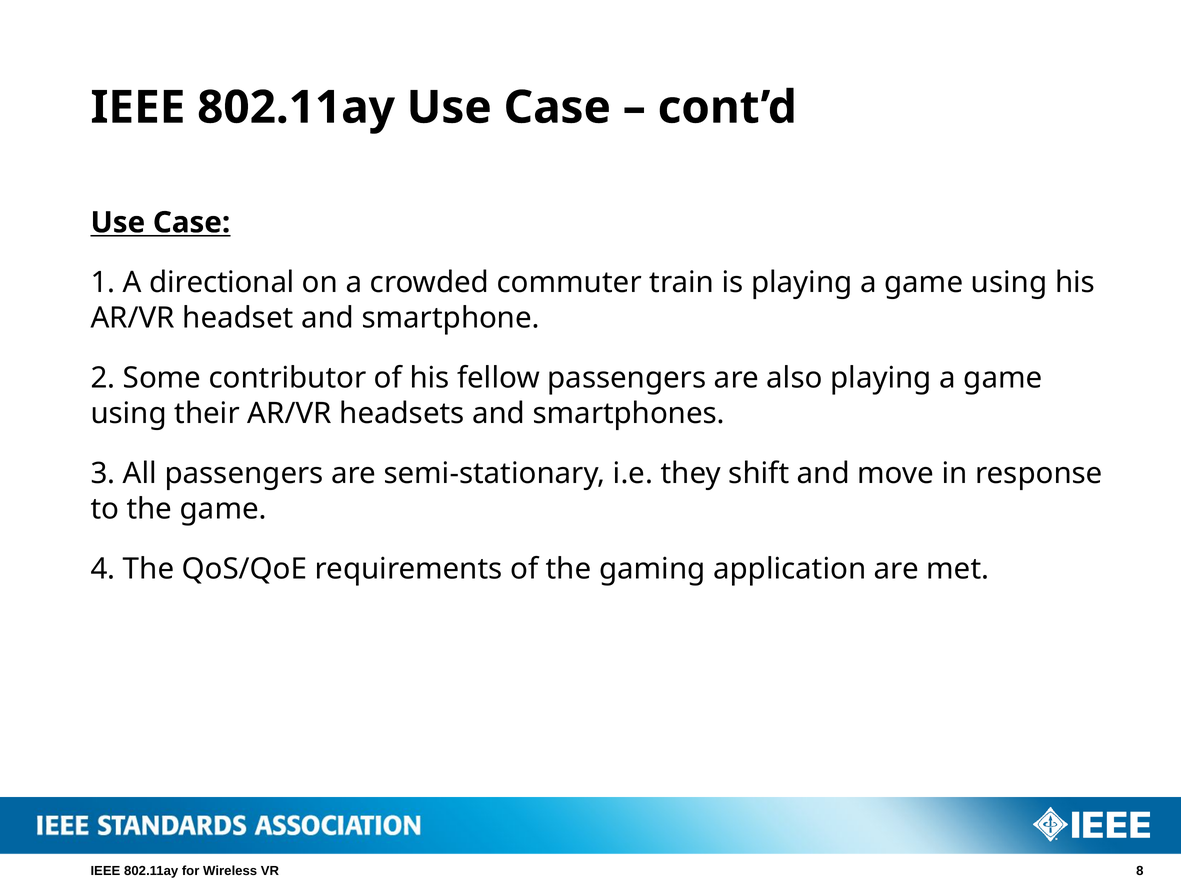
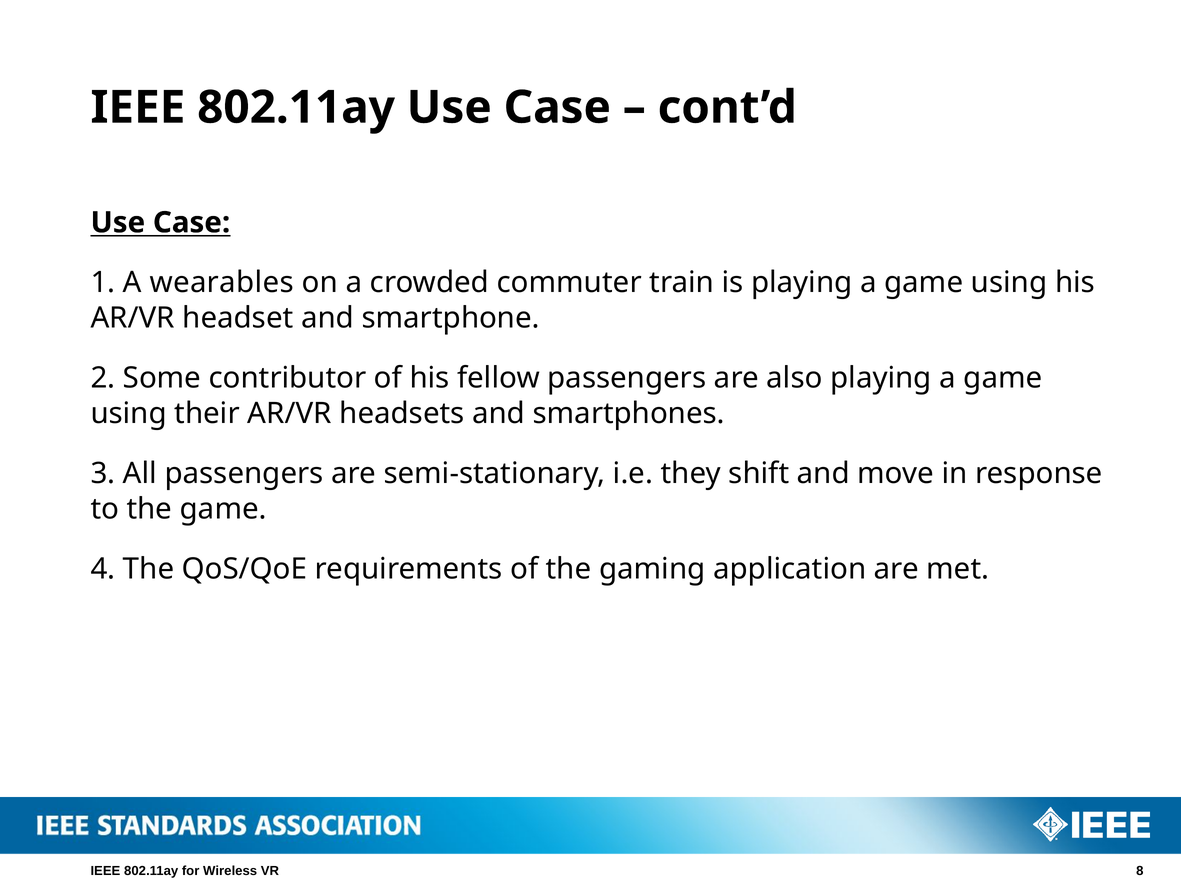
directional: directional -> wearables
